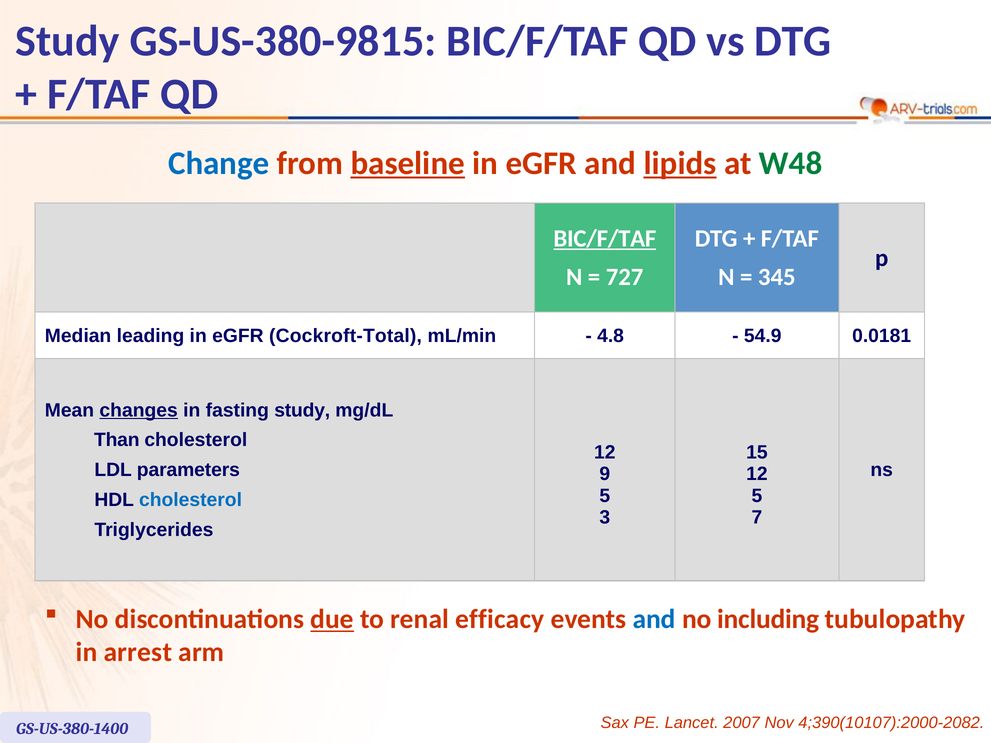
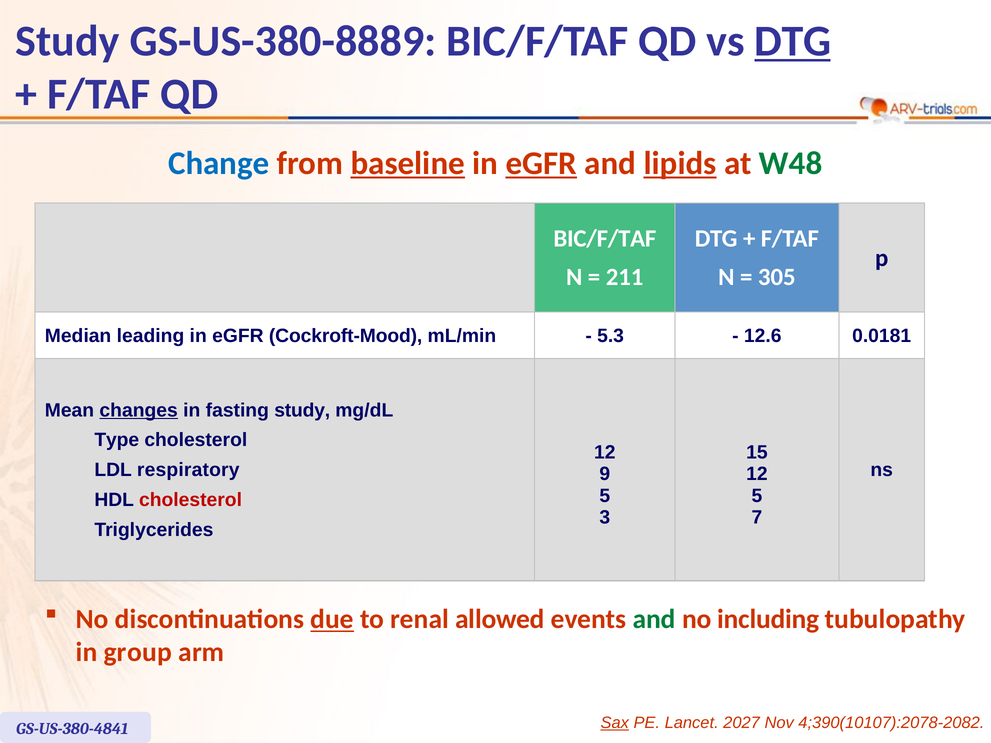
GS-US-380-9815: GS-US-380-9815 -> GS-US-380-8889
DTG at (793, 41) underline: none -> present
eGFR at (541, 163) underline: none -> present
BIC/F/TAF at (605, 239) underline: present -> none
727: 727 -> 211
345: 345 -> 305
Cockroft-Total: Cockroft-Total -> Cockroft-Mood
4.8: 4.8 -> 5.3
54.9: 54.9 -> 12.6
Than: Than -> Type
parameters: parameters -> respiratory
cholesterol at (190, 500) colour: blue -> red
efficacy: efficacy -> allowed
and at (654, 620) colour: blue -> green
arrest: arrest -> group
Sax underline: none -> present
2007: 2007 -> 2027
4;390(10107):2000-2082: 4;390(10107):2000-2082 -> 4;390(10107):2078-2082
GS-US-380-1400: GS-US-380-1400 -> GS-US-380-4841
